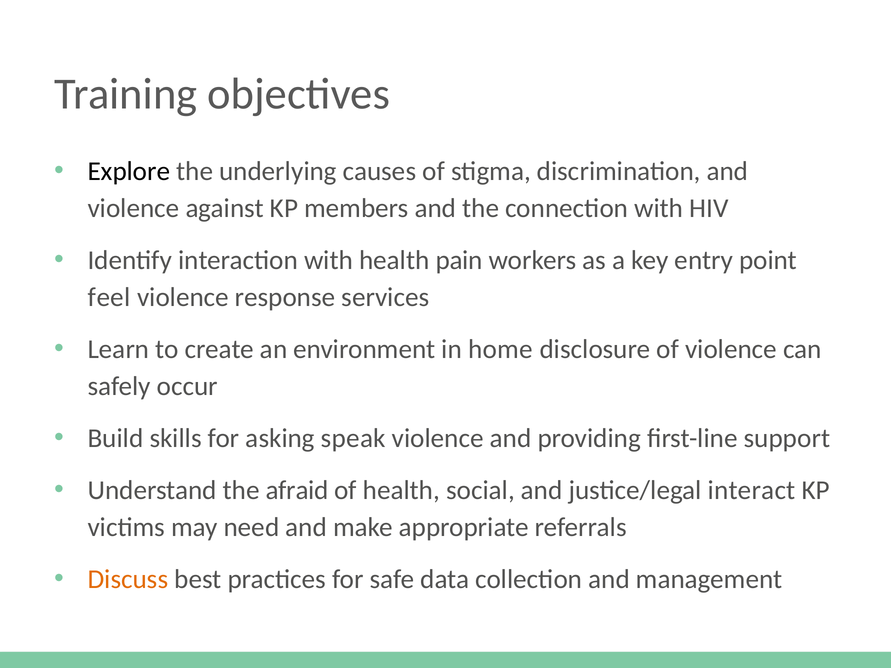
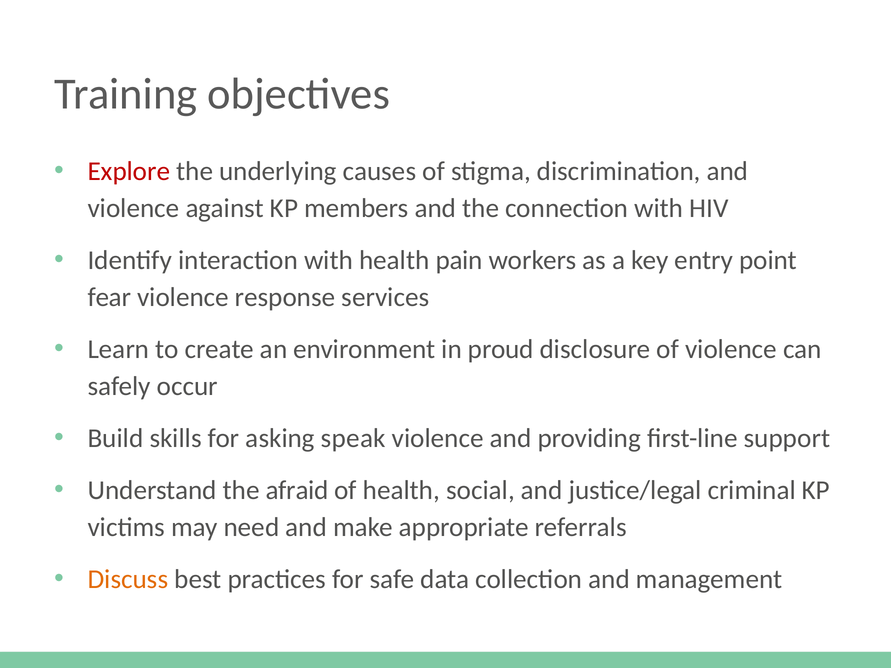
Explore colour: black -> red
feel: feel -> fear
home: home -> proud
interact: interact -> criminal
